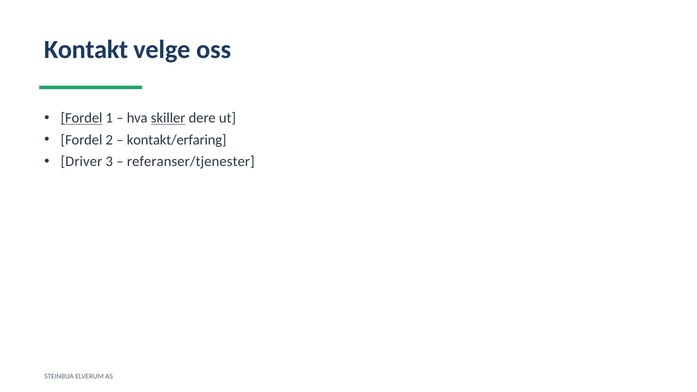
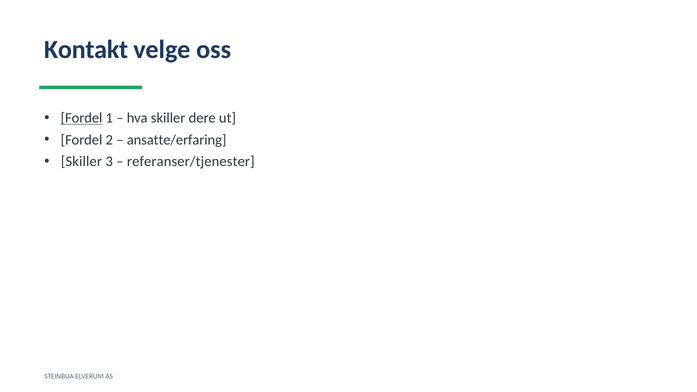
skiller at (168, 118) underline: present -> none
kontakt/erfaring: kontakt/erfaring -> ansatte/erfaring
Driver at (81, 162): Driver -> Skiller
